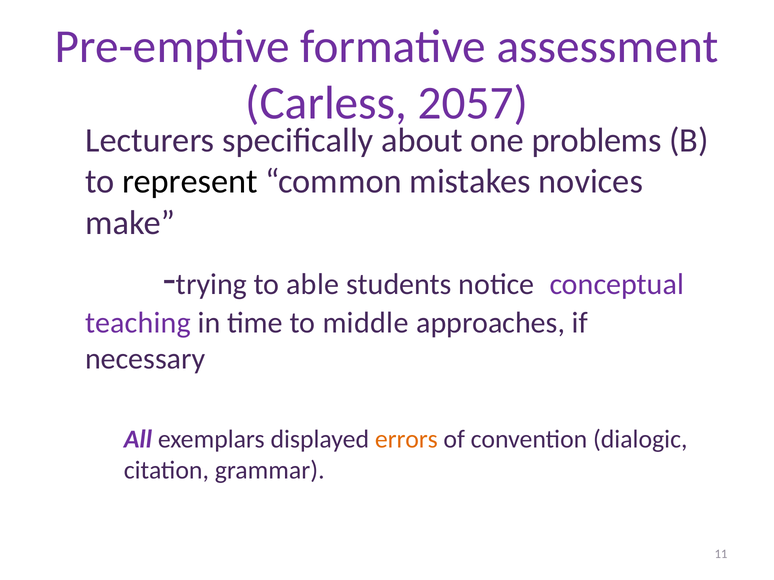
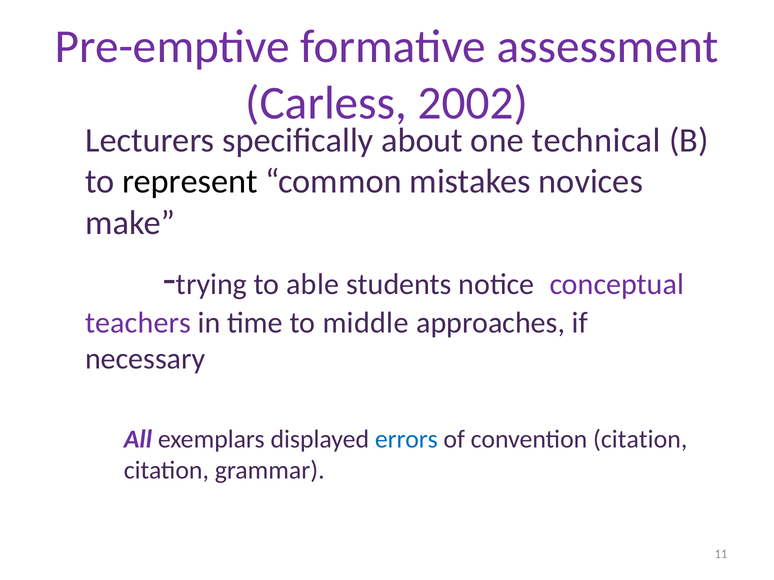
2057: 2057 -> 2002
problems: problems -> technical
teaching: teaching -> teachers
errors colour: orange -> blue
convention dialogic: dialogic -> citation
